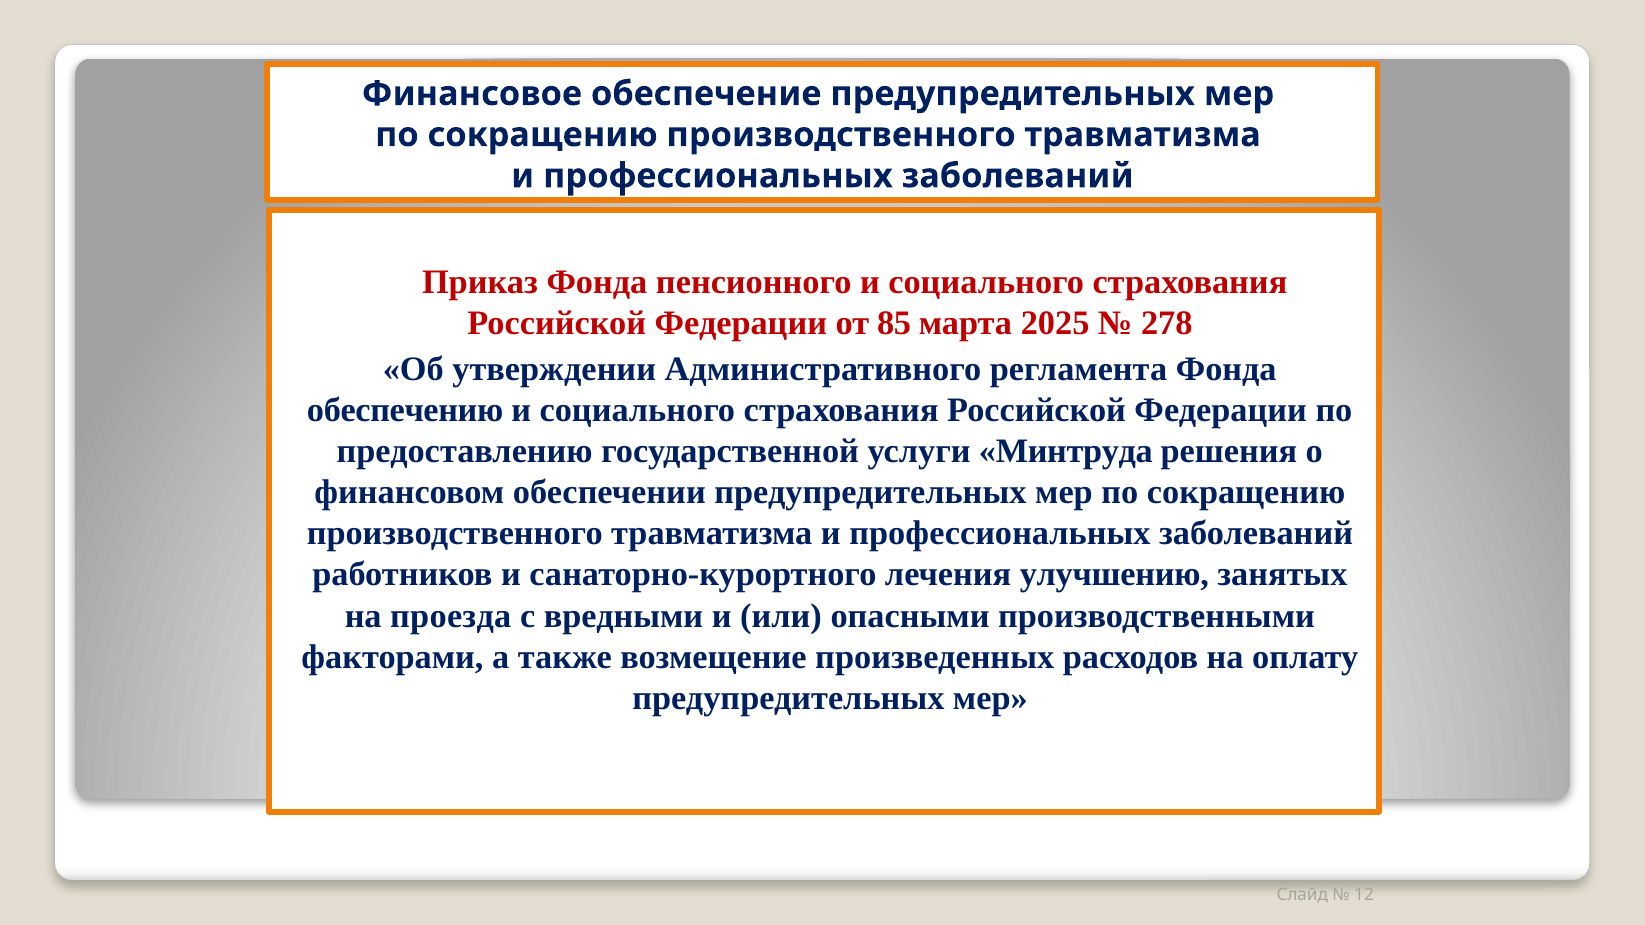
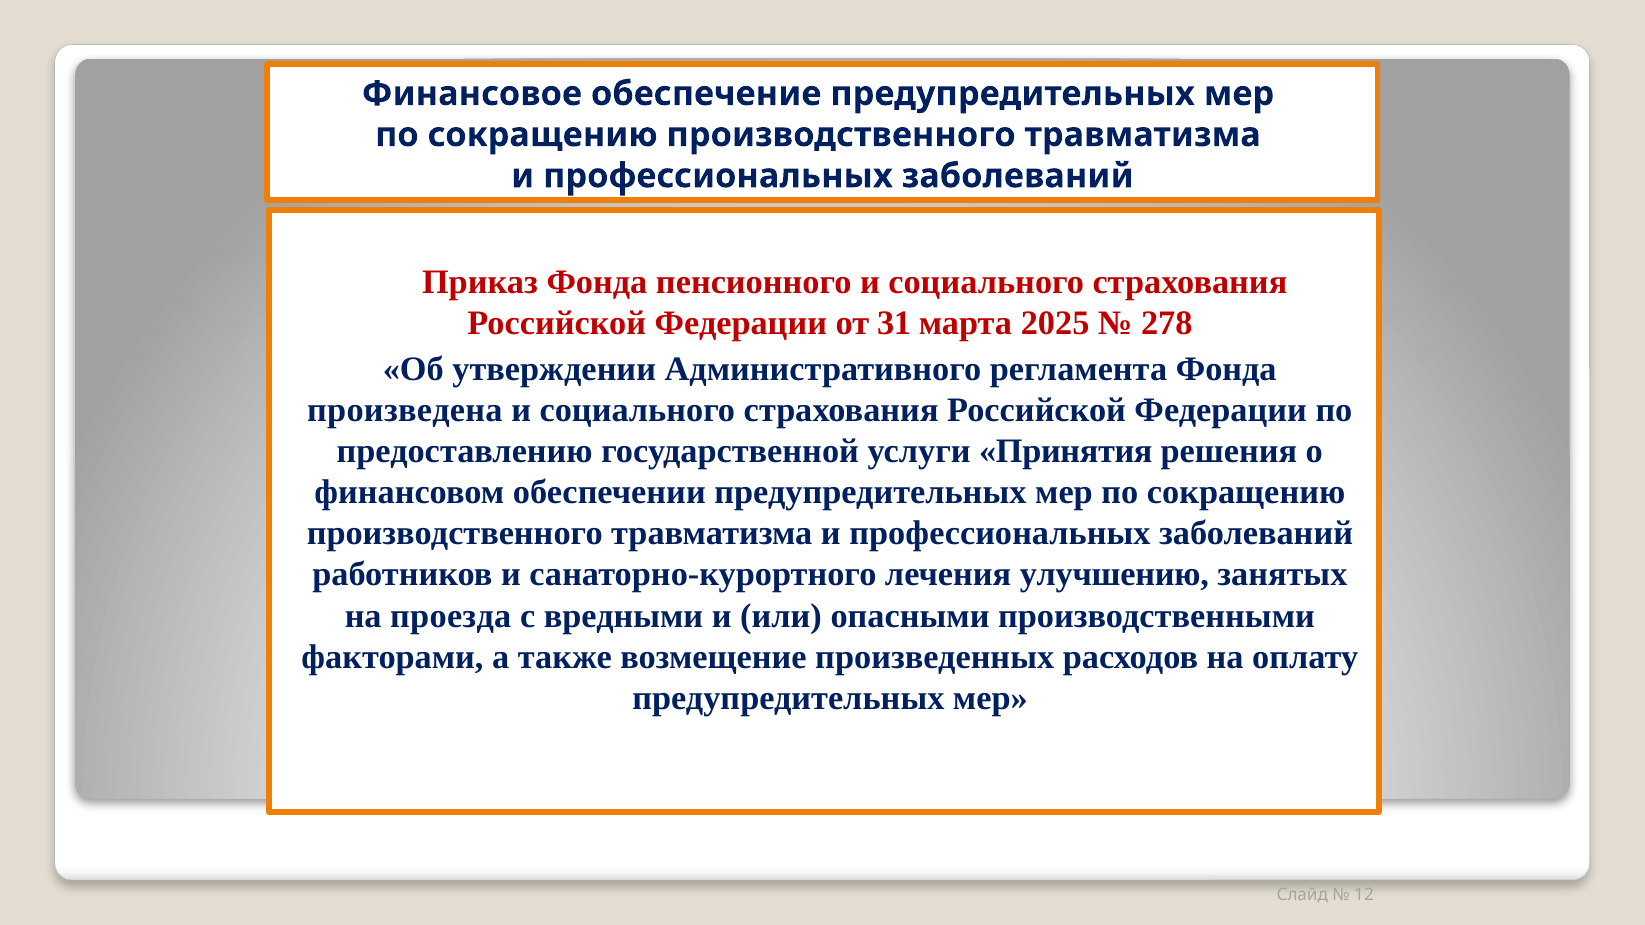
85: 85 -> 31
обеспечению: обеспечению -> произведена
Минтруда: Минтруда -> Принятия
